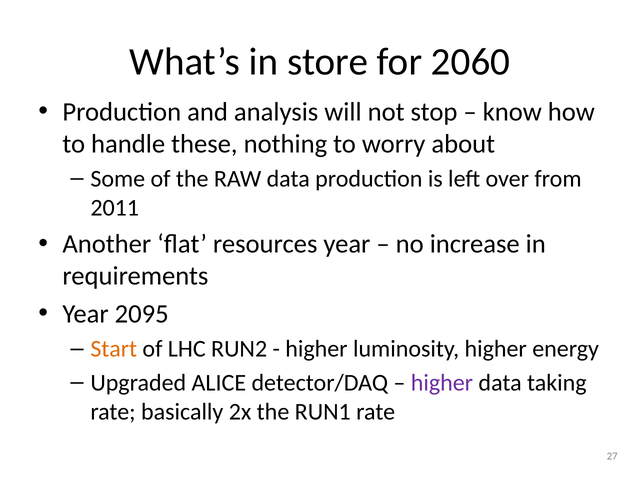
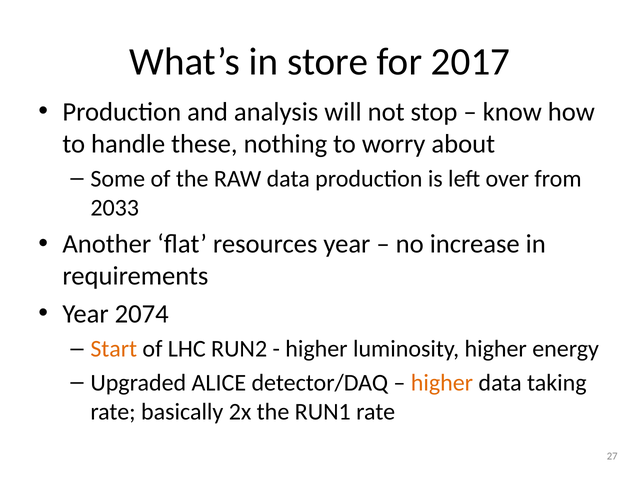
2060: 2060 -> 2017
2011: 2011 -> 2033
2095: 2095 -> 2074
higher at (442, 383) colour: purple -> orange
